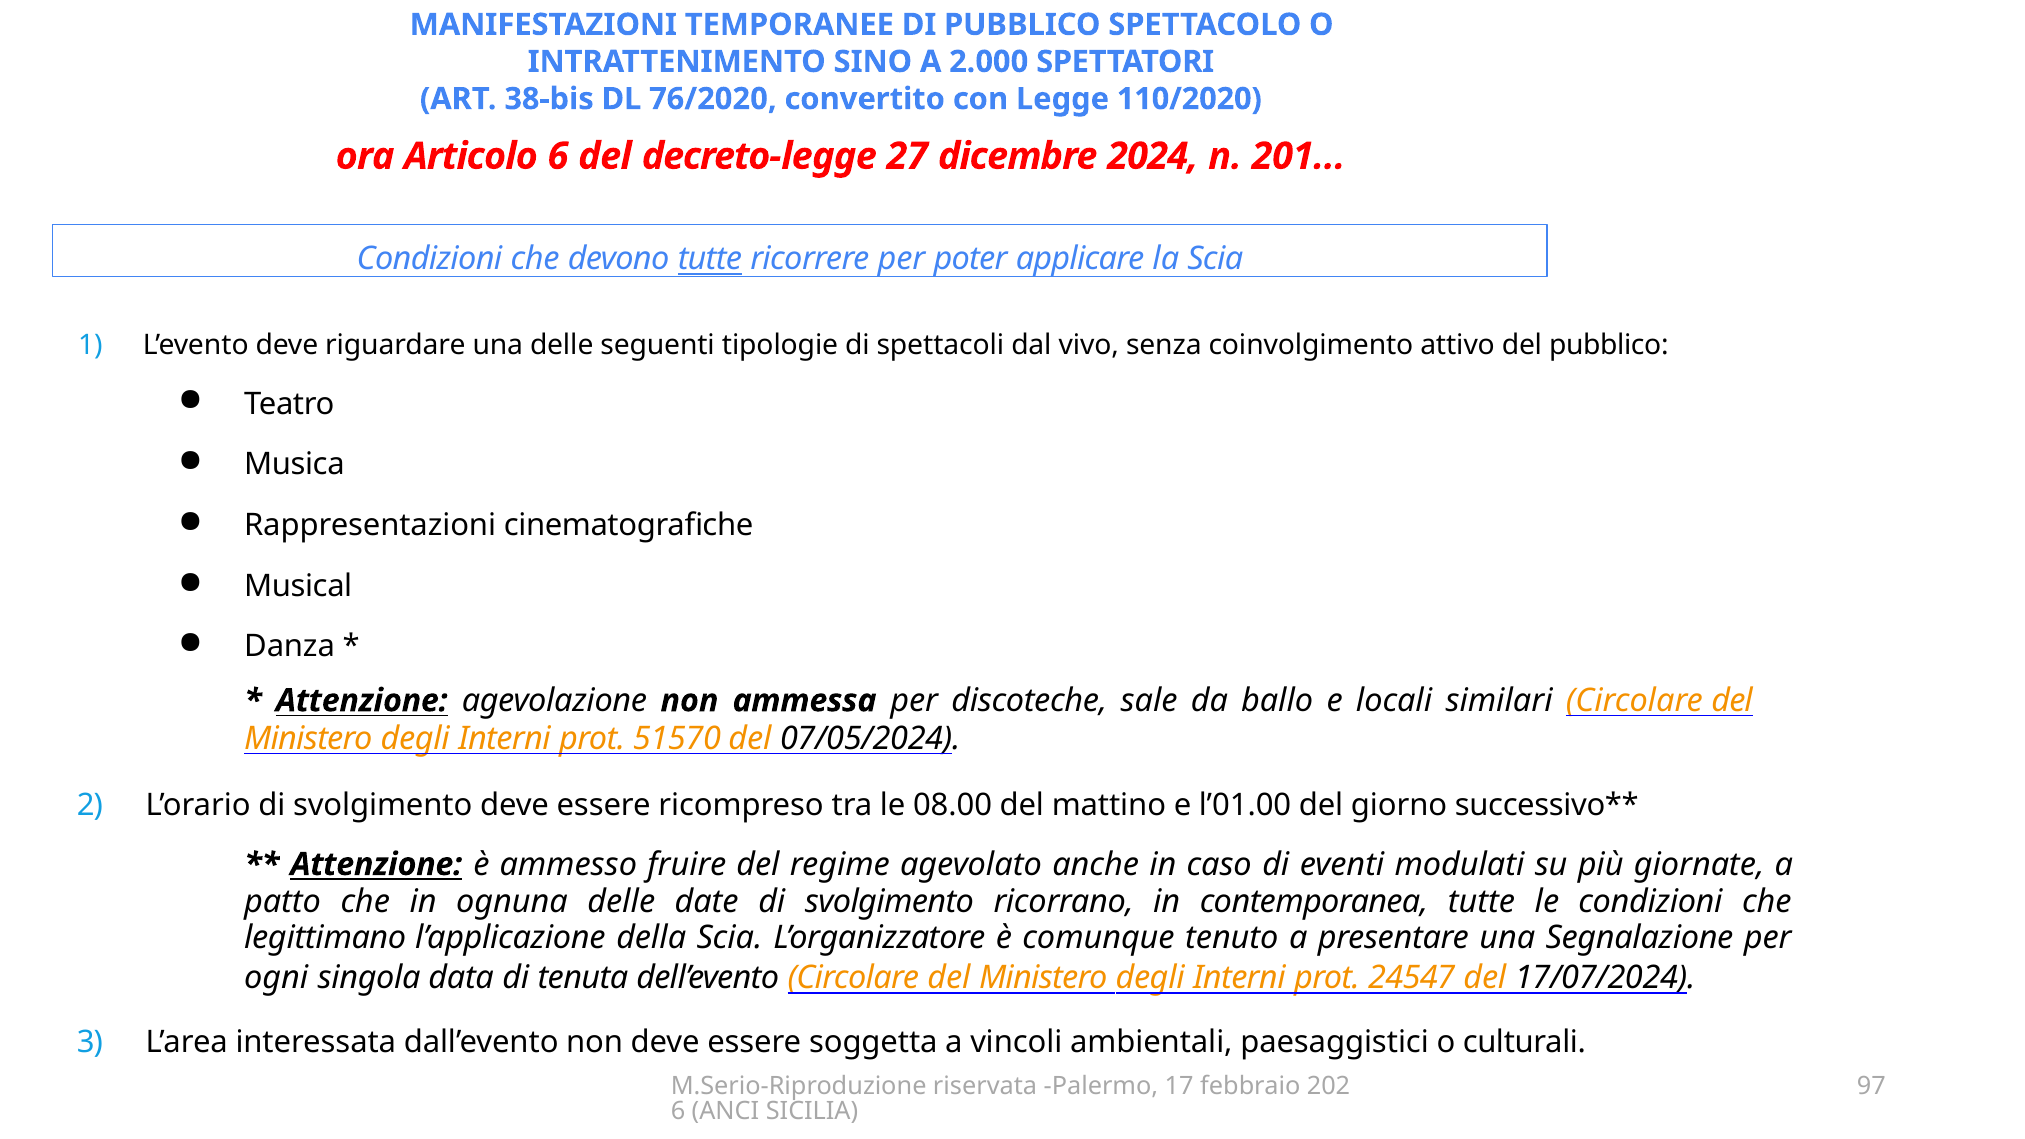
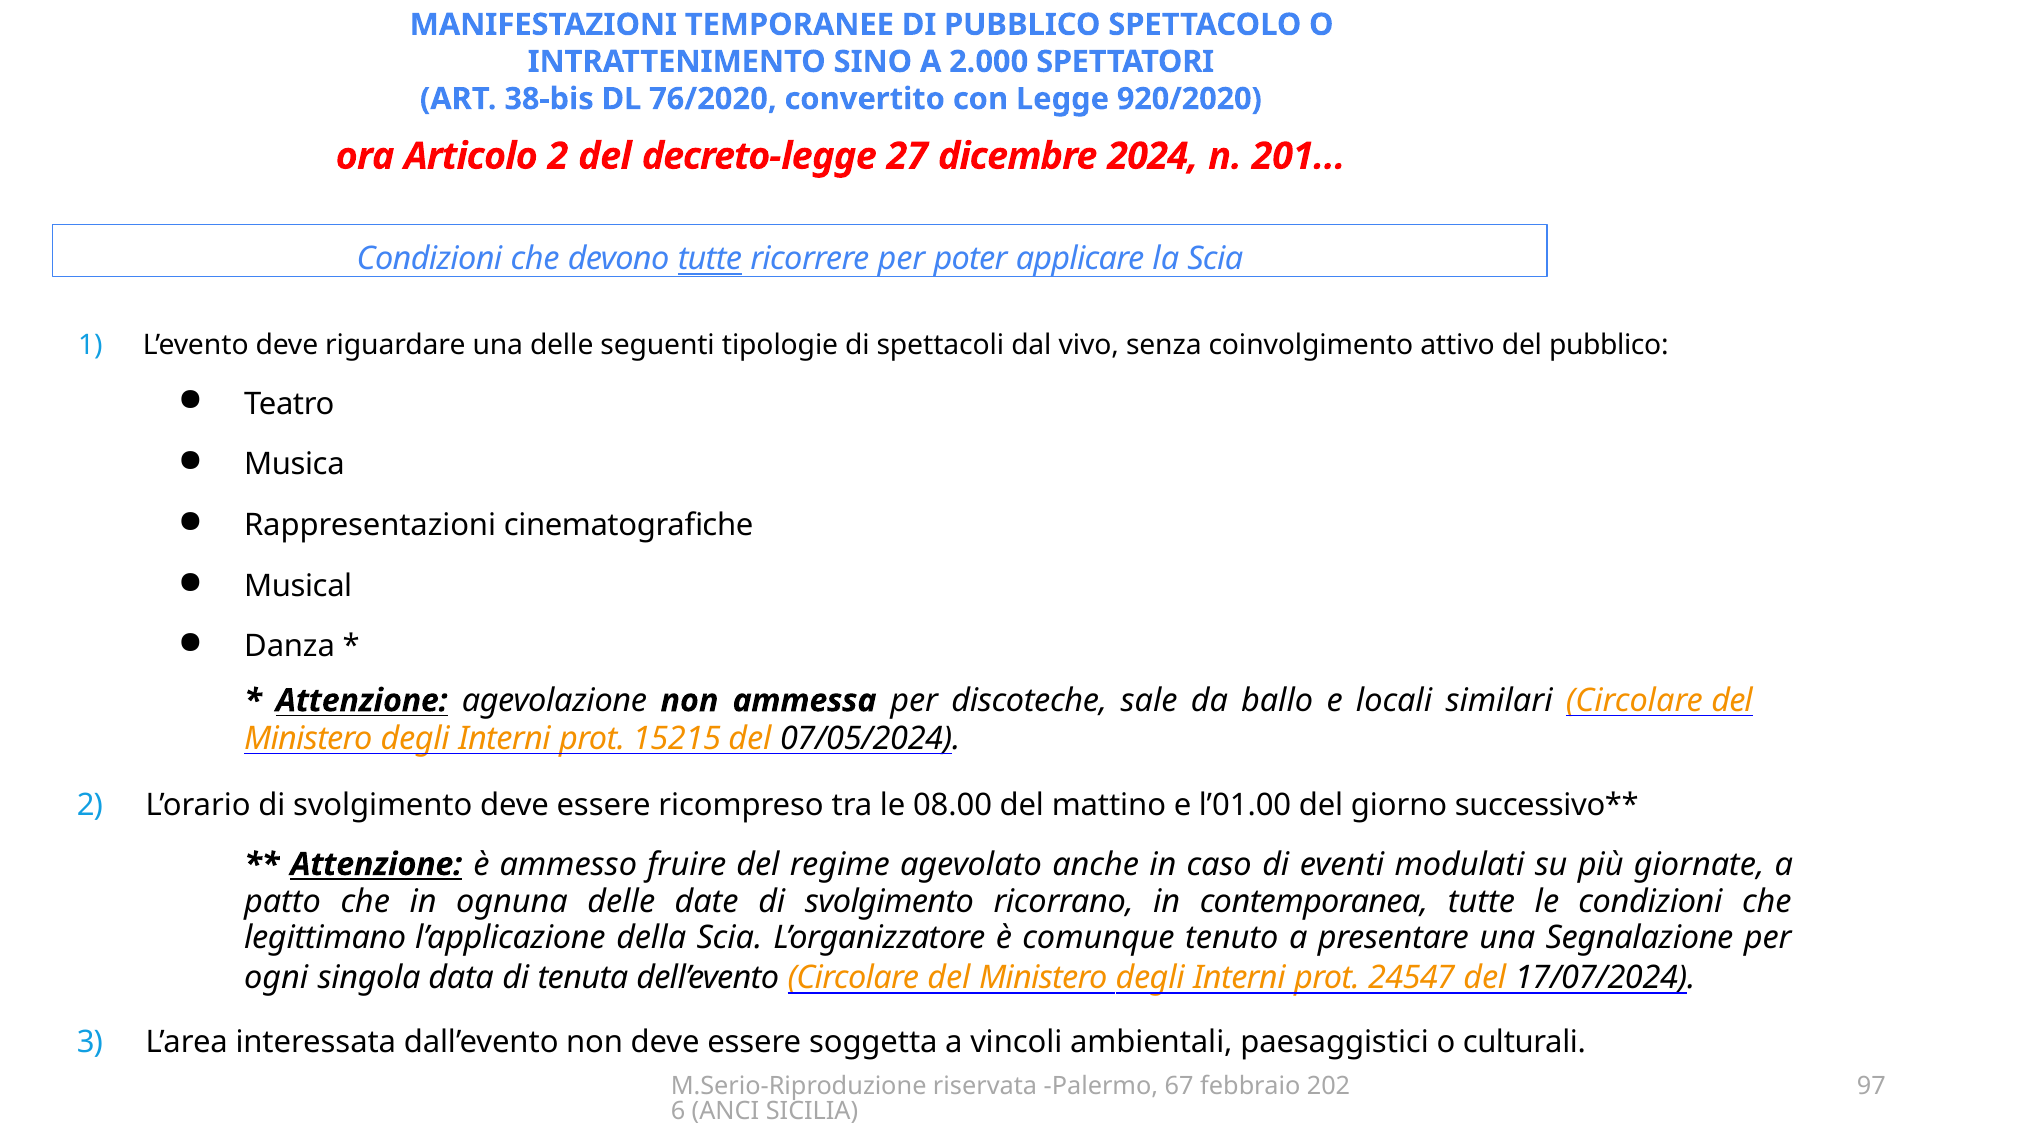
110/2020: 110/2020 -> 920/2020
Articolo 6: 6 -> 2
51570: 51570 -> 15215
17: 17 -> 67
